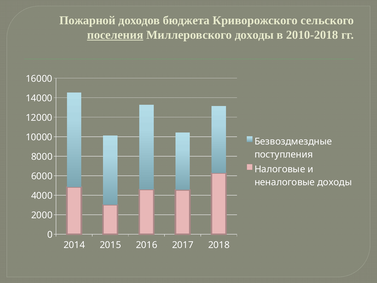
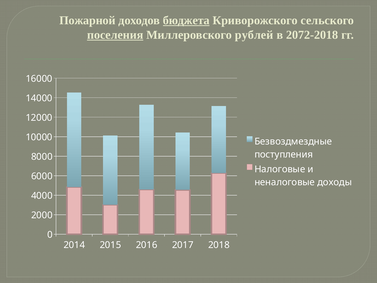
бюджета underline: none -> present
Миллеровского доходы: доходы -> рублей
2010-2018: 2010-2018 -> 2072-2018
